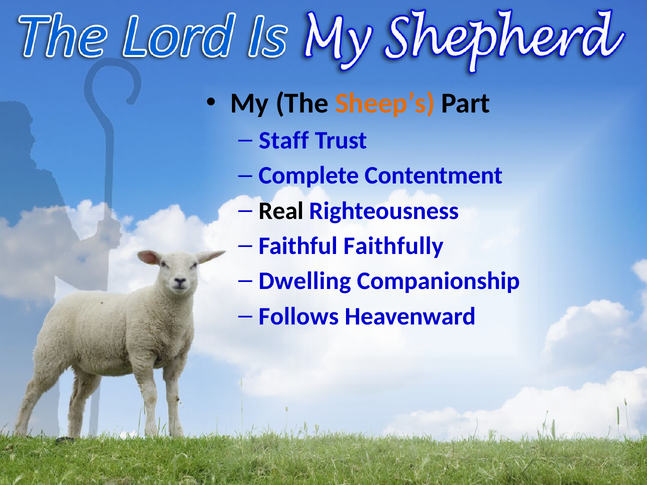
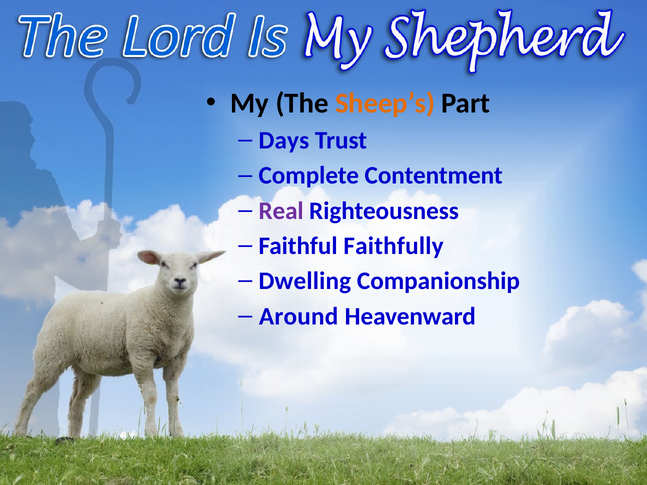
Staff: Staff -> Days
Real colour: black -> purple
Follows: Follows -> Around
